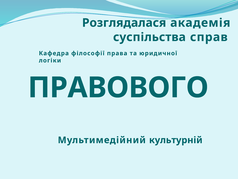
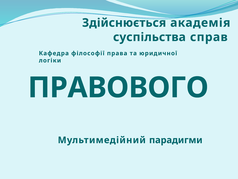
Розглядалася: Розглядалася -> Здійснюється
культурній: культурній -> парадигми
